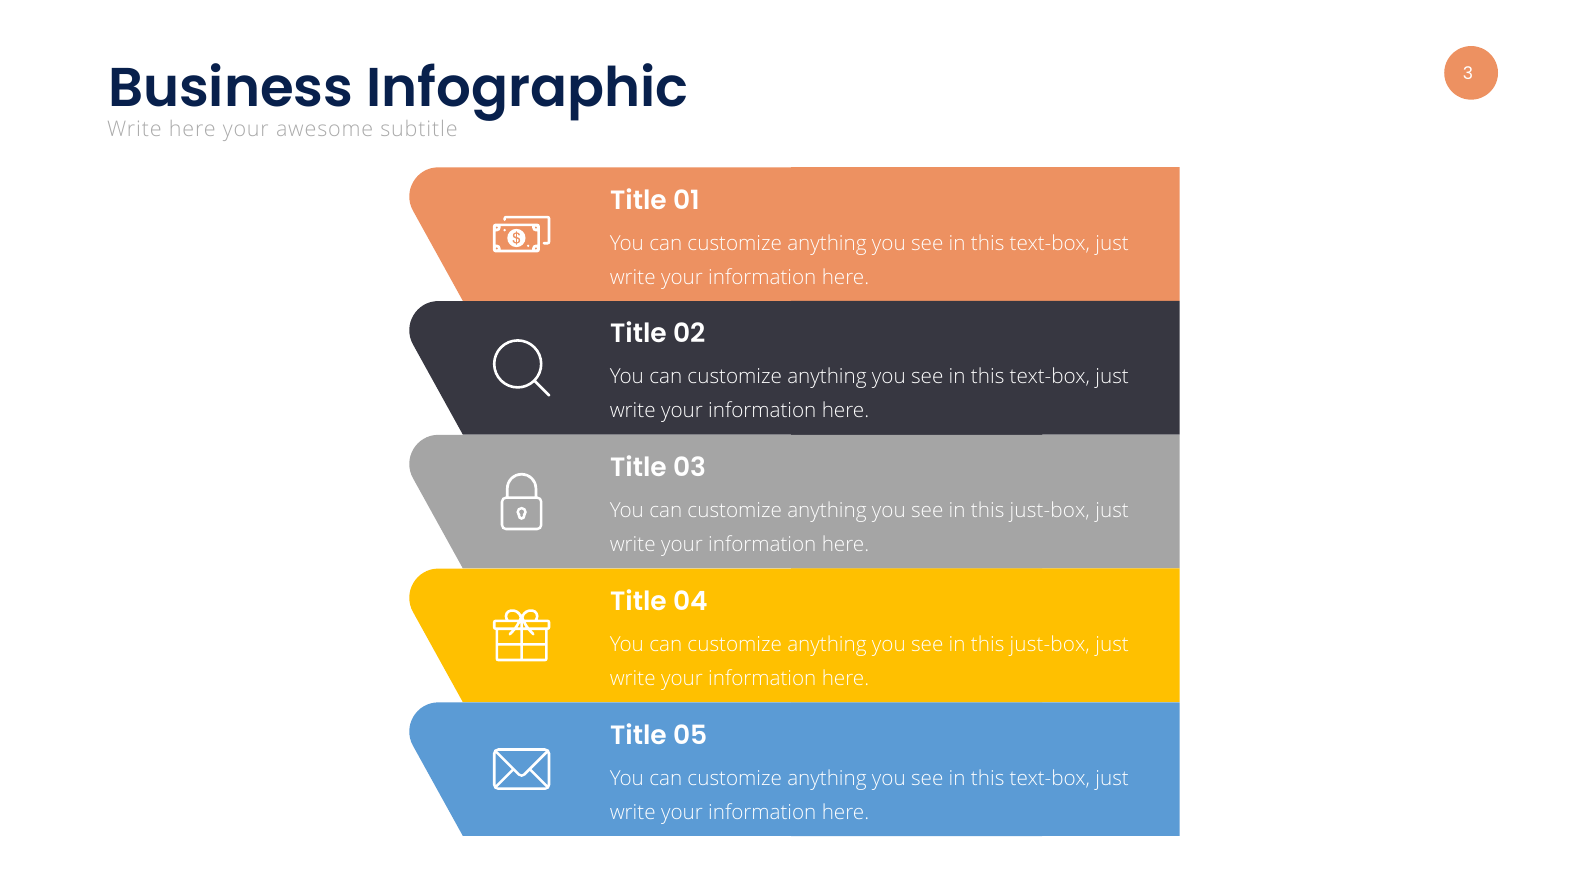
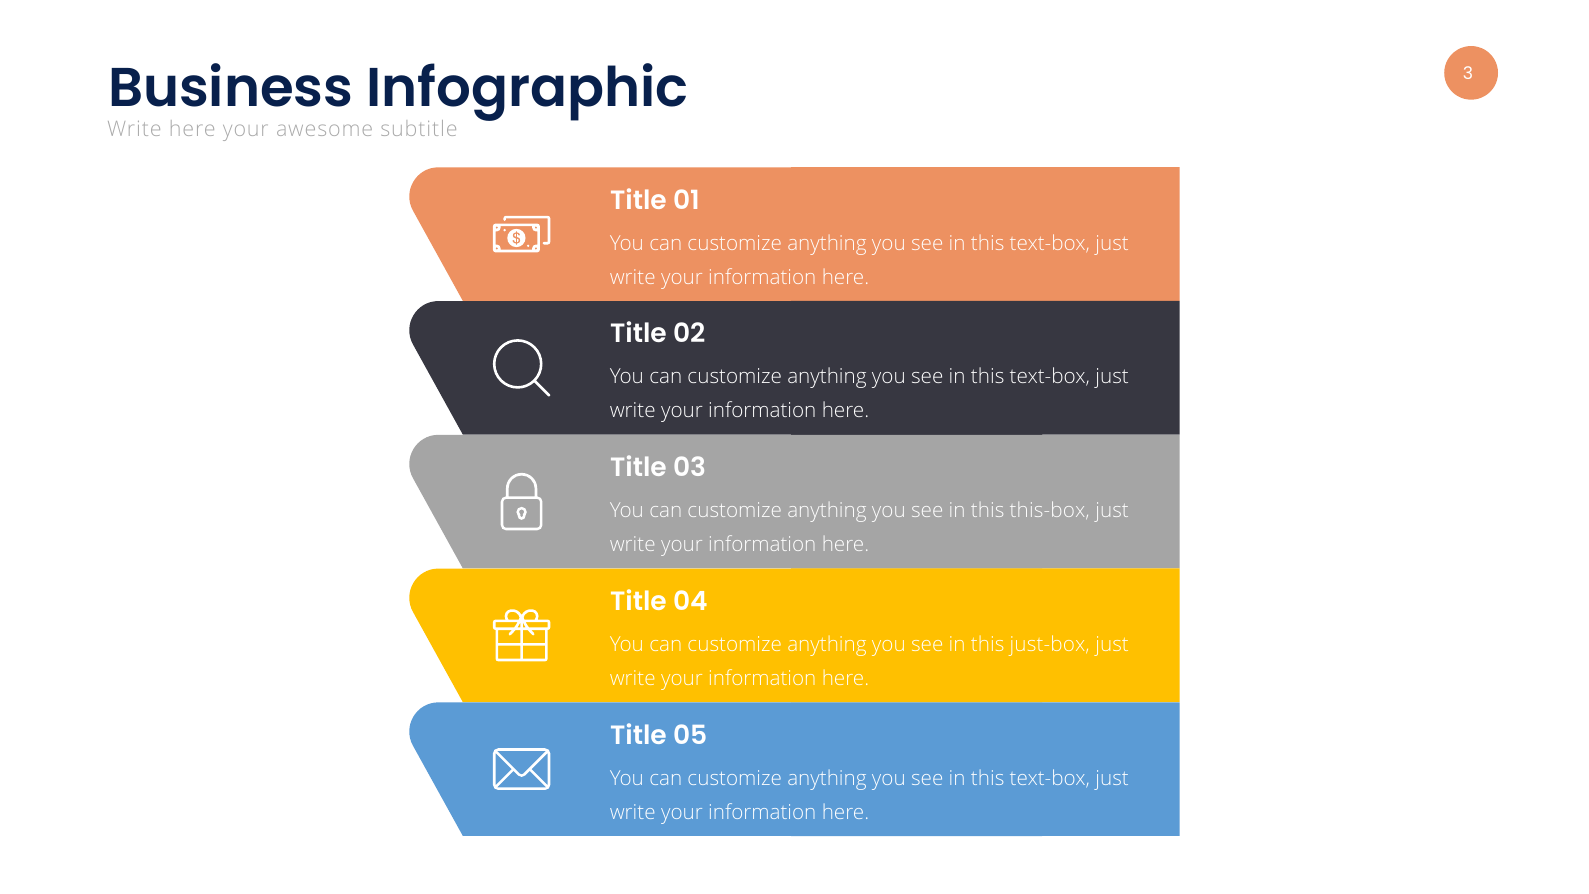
just-box at (1050, 511): just-box -> this-box
